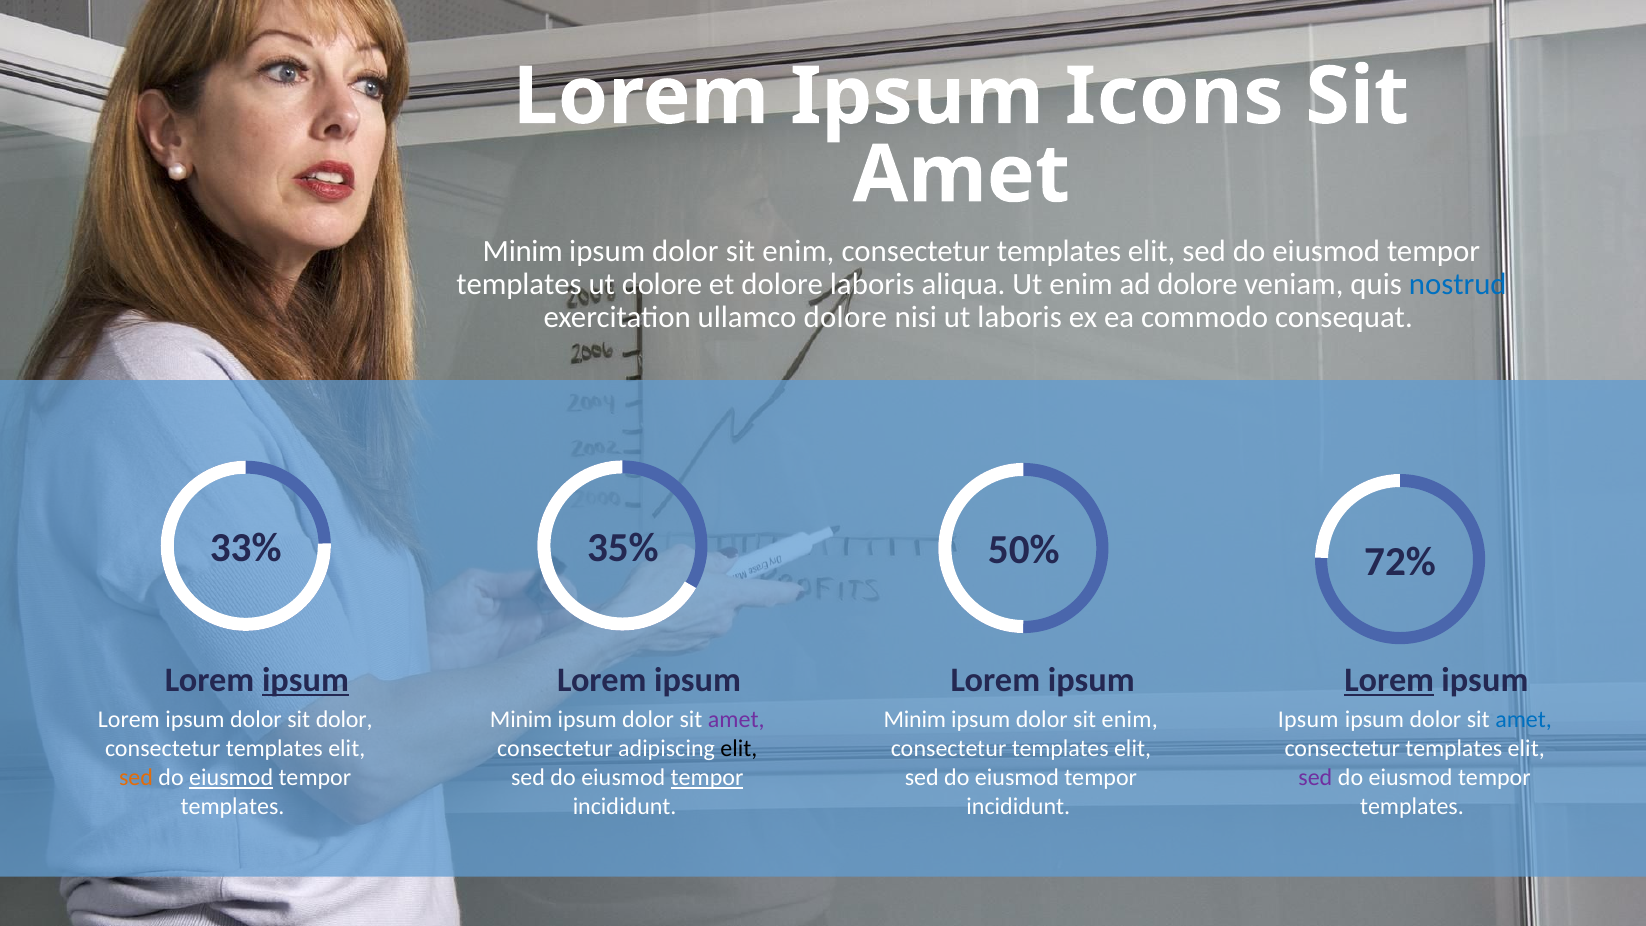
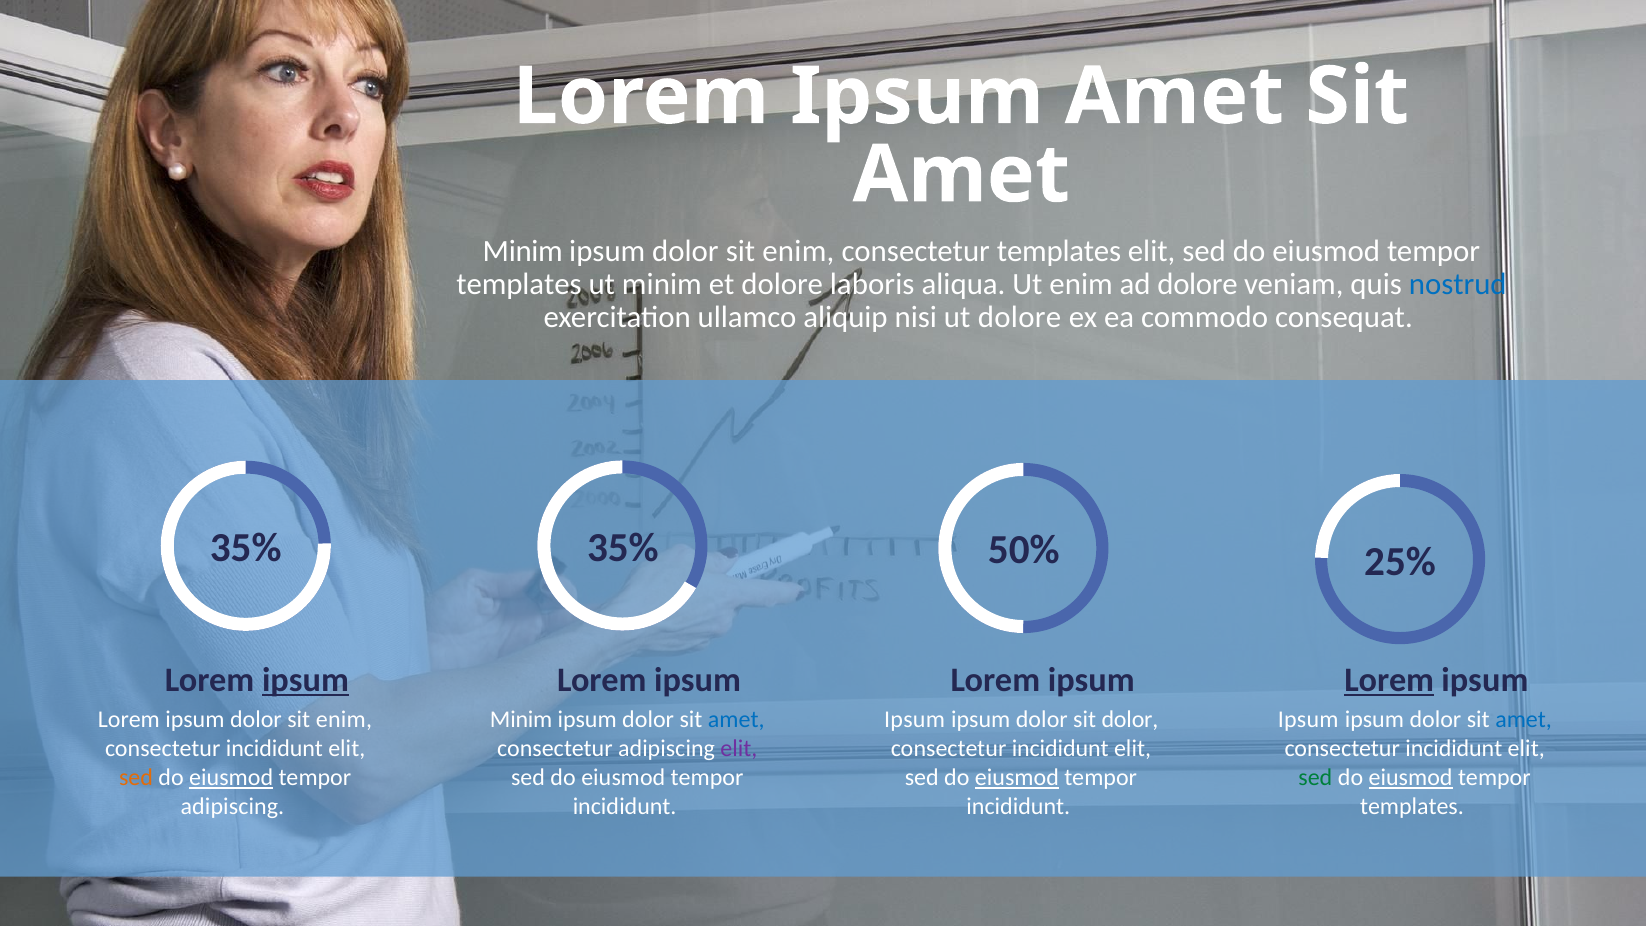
Ipsum Icons: Icons -> Amet
ut dolore: dolore -> minim
ullamco dolore: dolore -> aliquip
ut laboris: laboris -> dolore
33% at (246, 548): 33% -> 35%
72%: 72% -> 25%
dolor at (344, 720): dolor -> enim
amet at (736, 720) colour: purple -> blue
Minim at (915, 720): Minim -> Ipsum
enim at (1130, 720): enim -> dolor
templates at (274, 749): templates -> incididunt
elit at (739, 749) colour: black -> purple
templates at (1060, 749): templates -> incididunt
templates at (1454, 749): templates -> incididunt
tempor at (707, 777) underline: present -> none
eiusmod at (1017, 777) underline: none -> present
sed at (1315, 777) colour: purple -> green
eiusmod at (1411, 777) underline: none -> present
templates at (233, 806): templates -> adipiscing
